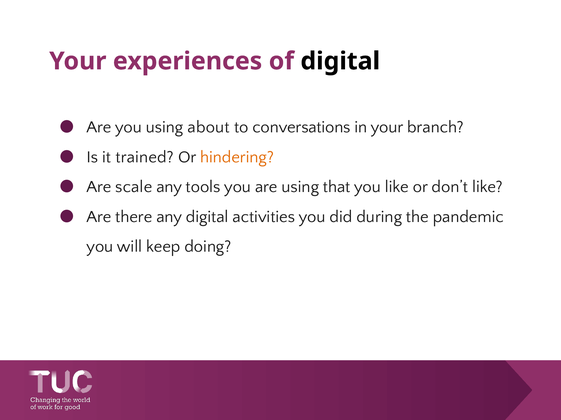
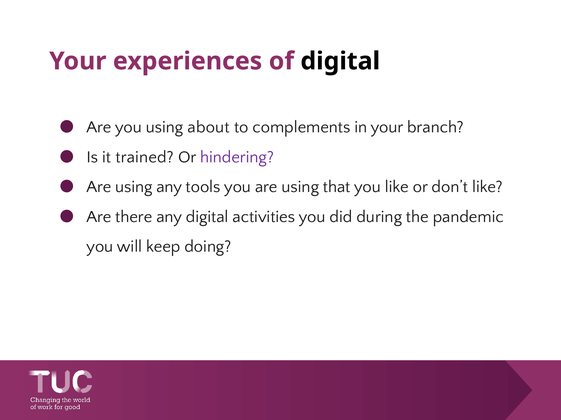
conversations: conversations -> complements
hindering colour: orange -> purple
scale at (134, 187): scale -> using
